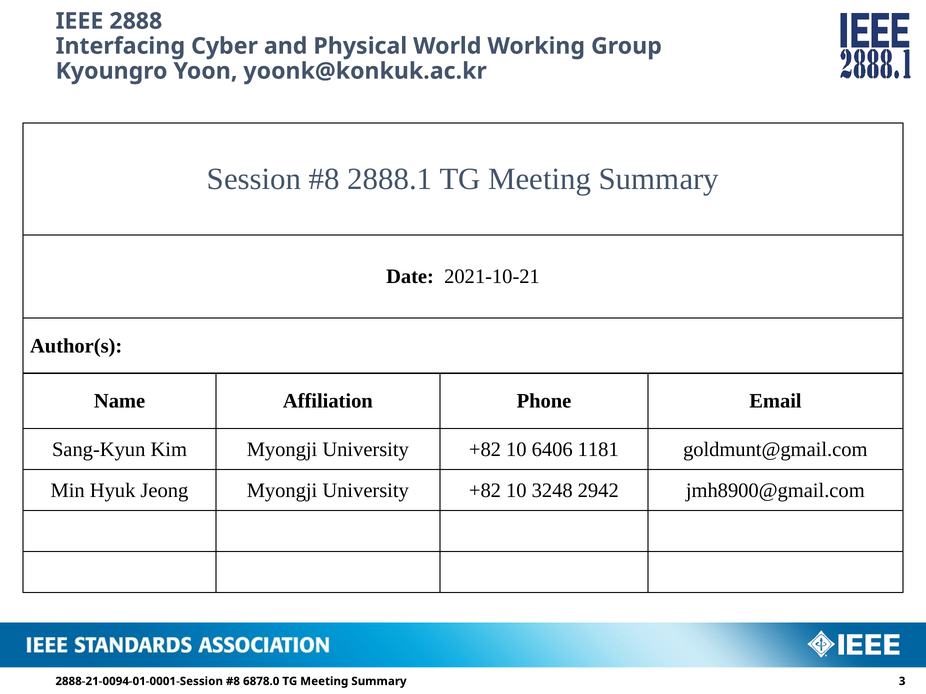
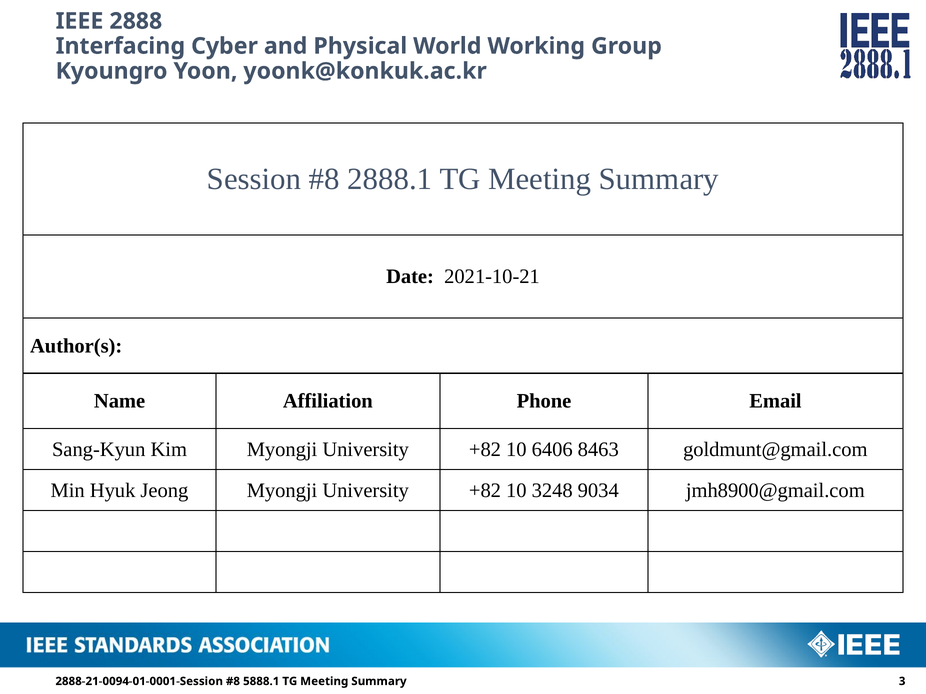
1181: 1181 -> 8463
2942: 2942 -> 9034
6878.0: 6878.0 -> 5888.1
